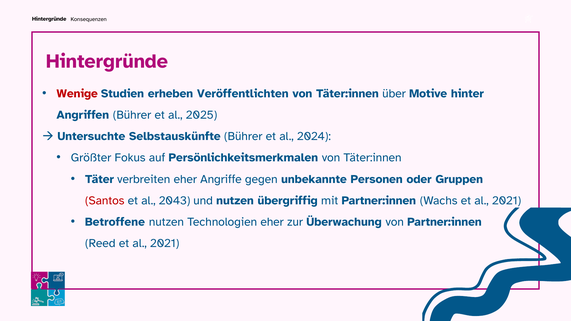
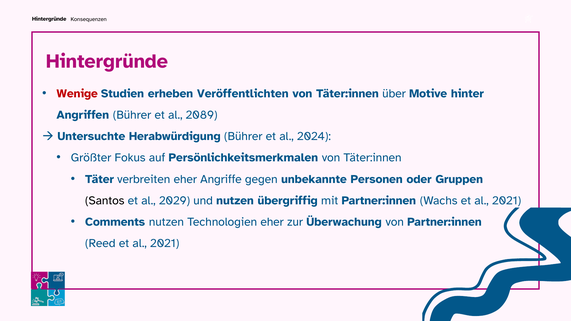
2025: 2025 -> 2089
Selbstauskünfte: Selbstauskünfte -> Herabwürdigung
Santos colour: red -> black
2043: 2043 -> 2029
Betroffene: Betroffene -> Comments
